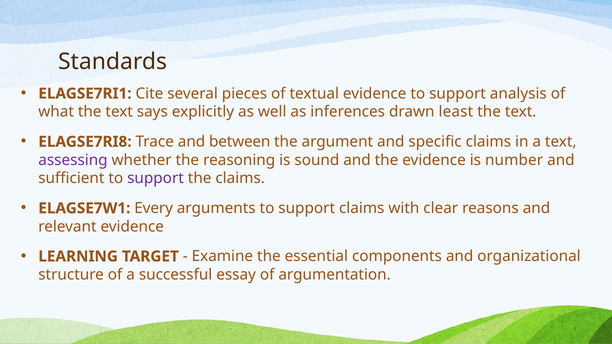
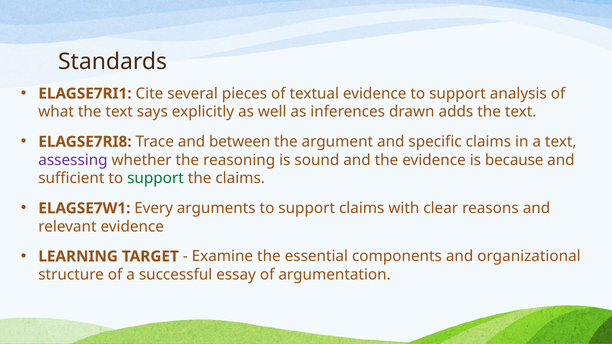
least: least -> adds
number: number -> because
support at (155, 179) colour: purple -> green
